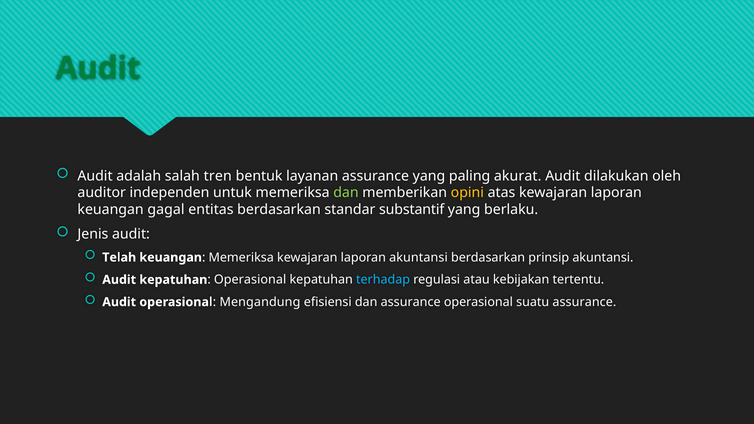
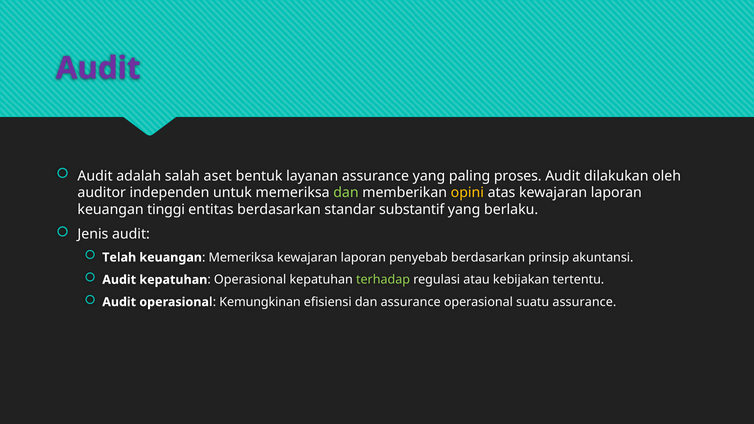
Audit at (98, 68) colour: green -> purple
tren: tren -> aset
akurat: akurat -> proses
gagal: gagal -> tinggi
laporan akuntansi: akuntansi -> penyebab
terhadap colour: light blue -> light green
Mengandung: Mengandung -> Kemungkinan
